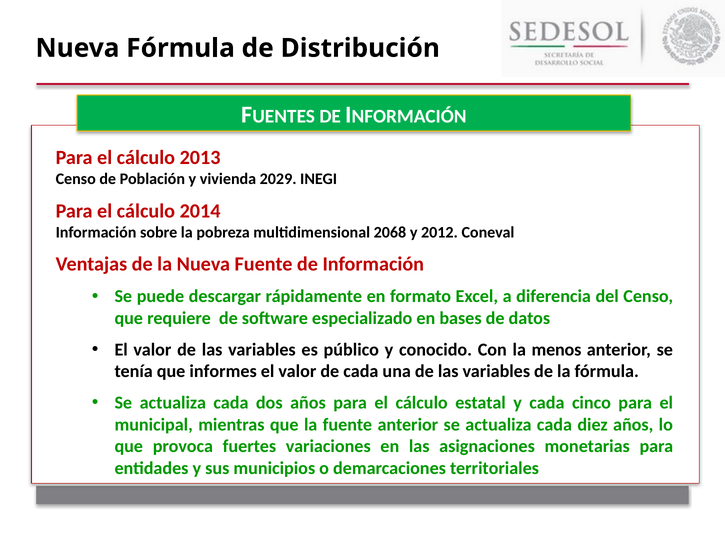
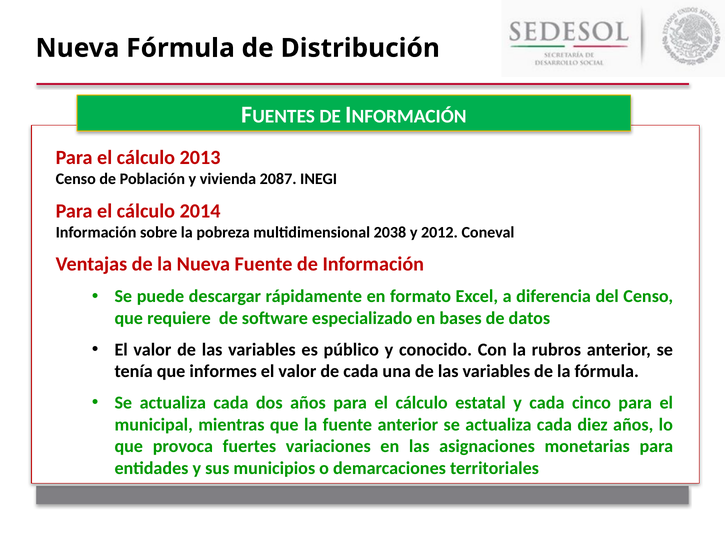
2029: 2029 -> 2087
2068: 2068 -> 2038
menos: menos -> rubros
